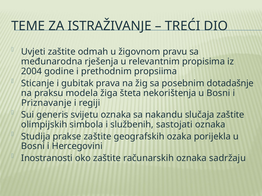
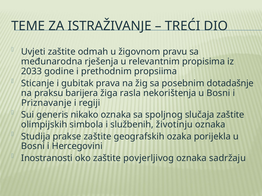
2004: 2004 -> 2033
modela: modela -> barijera
šteta: šteta -> rasla
svijetu: svijetu -> nikako
nakandu: nakandu -> spoljnog
sastojati: sastojati -> životinju
računarskih: računarskih -> povjerljivog
